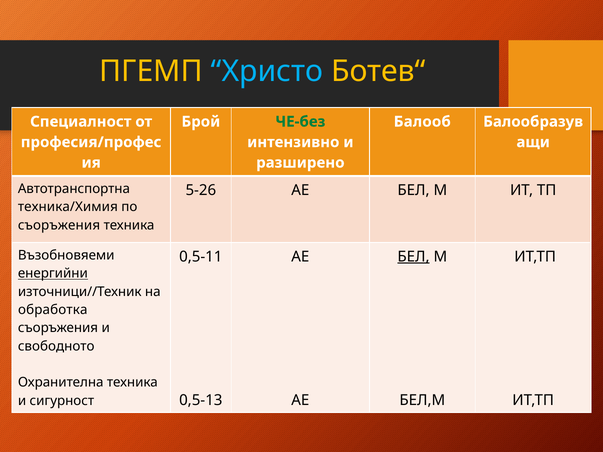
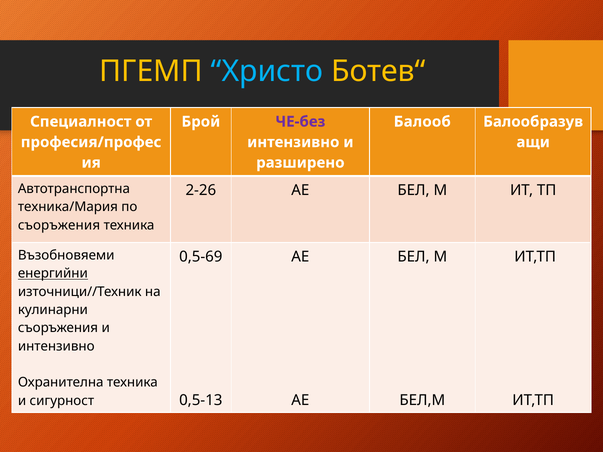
ЧЕ-без colour: green -> purple
5-26: 5-26 -> 2-26
техника/Химия: техника/Химия -> техника/Мария
0,5-11: 0,5-11 -> 0,5-69
БЕЛ at (414, 257) underline: present -> none
обработка: обработка -> кулинарни
свободното at (56, 346): свободното -> интензивно
